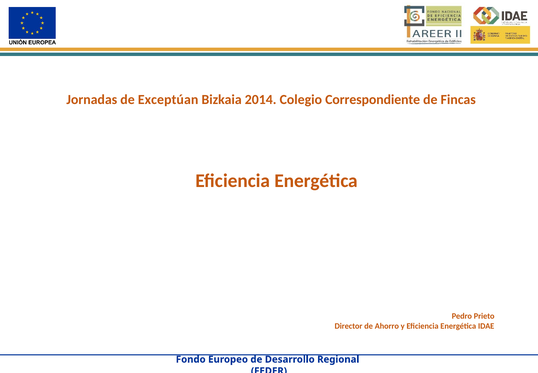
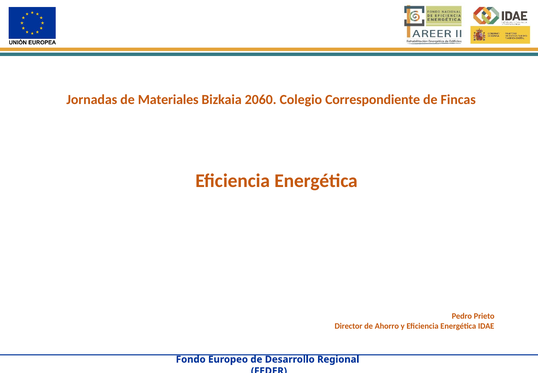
Exceptúan: Exceptúan -> Materiales
2014: 2014 -> 2060
